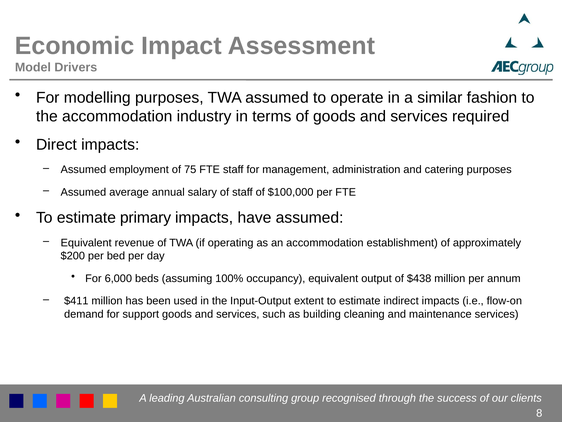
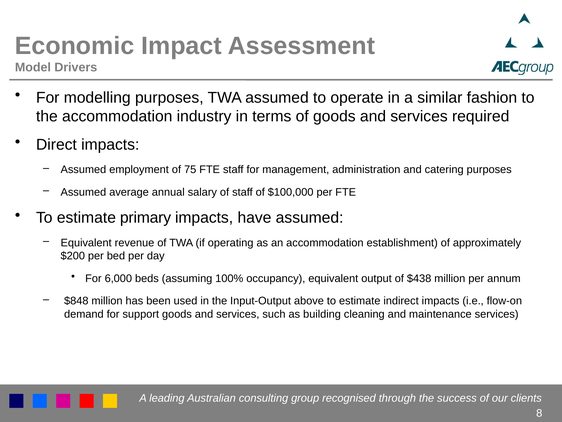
$411: $411 -> $848
extent: extent -> above
